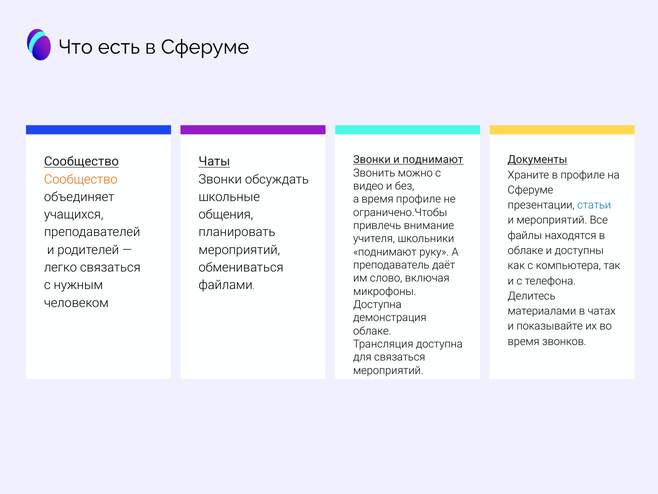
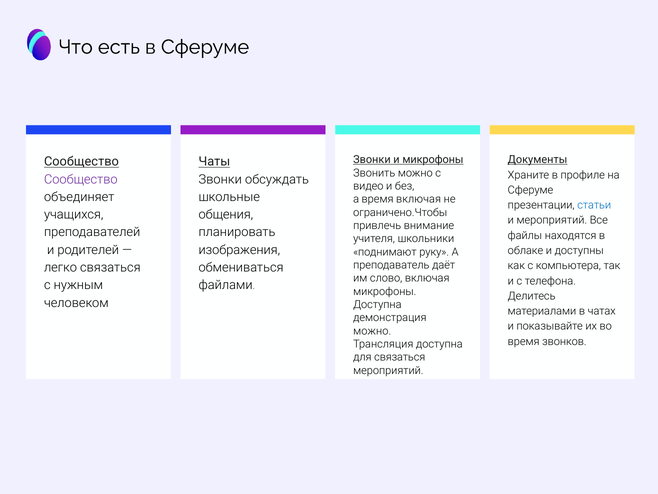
и поднимают: поднимают -> микрофоны
Сообщество at (81, 179) colour: orange -> purple
время профиле: профиле -> включая
мероприятий at (239, 250): мероприятий -> изображения
облаке at (372, 331): облаке -> можно
